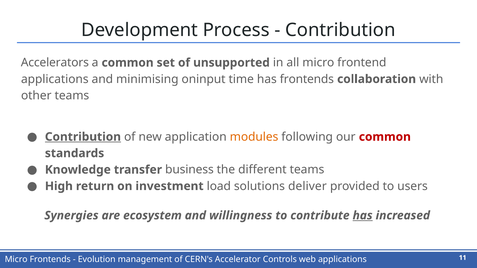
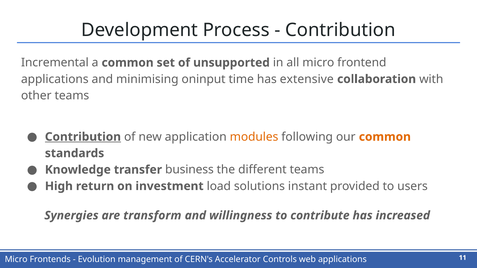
Accelerators: Accelerators -> Incremental
has frontends: frontends -> extensive
common at (385, 137) colour: red -> orange
deliver: deliver -> instant
ecosystem: ecosystem -> transform
has at (363, 216) underline: present -> none
